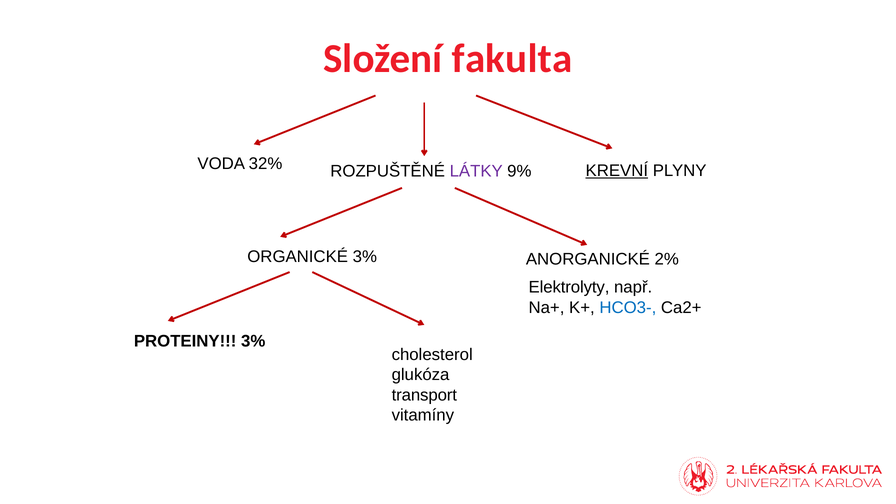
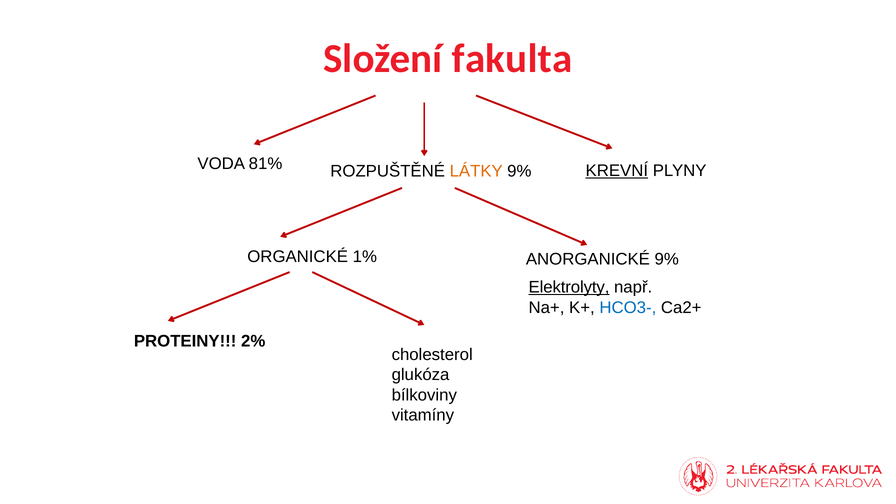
32%: 32% -> 81%
LÁTKY colour: purple -> orange
ORGANICKÉ 3%: 3% -> 1%
ANORGANICKÉ 2%: 2% -> 9%
Elektrolyty underline: none -> present
PROTEINY 3%: 3% -> 2%
transport: transport -> bílkoviny
